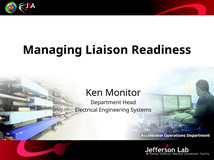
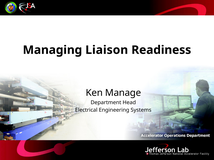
Monitor: Monitor -> Manage
